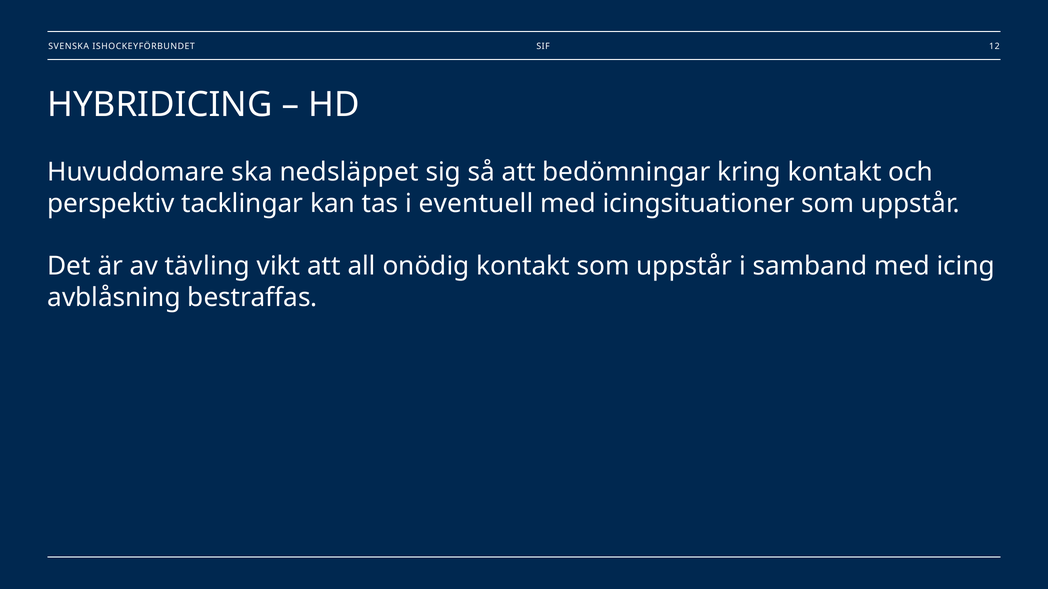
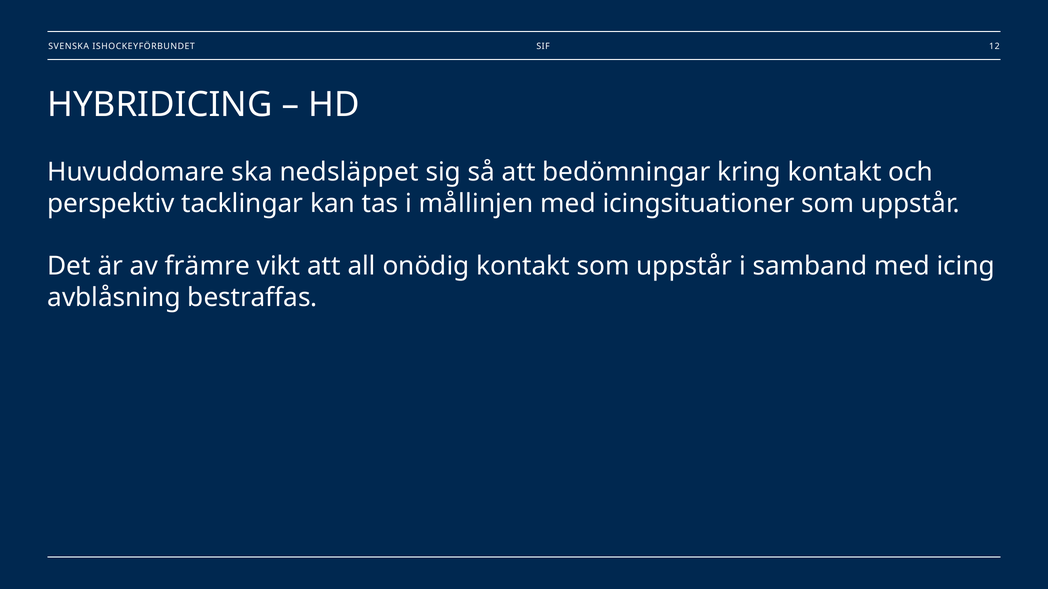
eventuell: eventuell -> mållinjen
tävling: tävling -> främre
